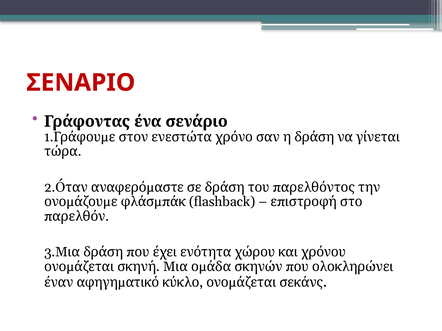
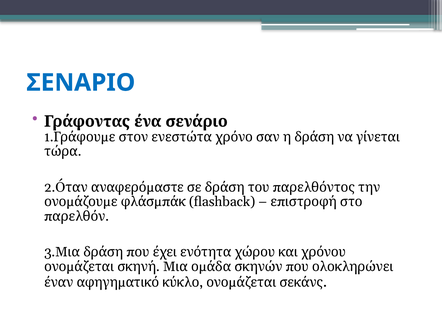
ΣΕΝΑΡΙΟ colour: red -> blue
